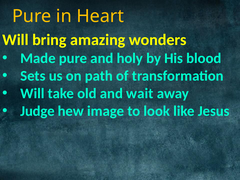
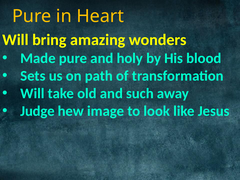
wait: wait -> such
